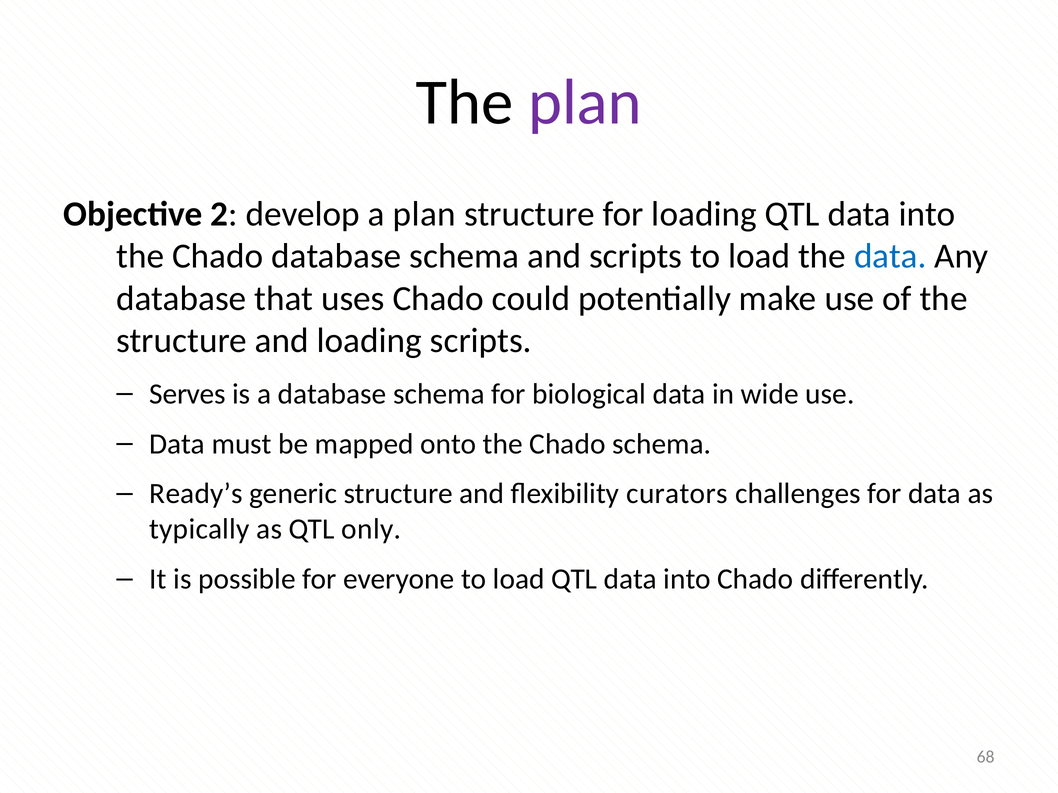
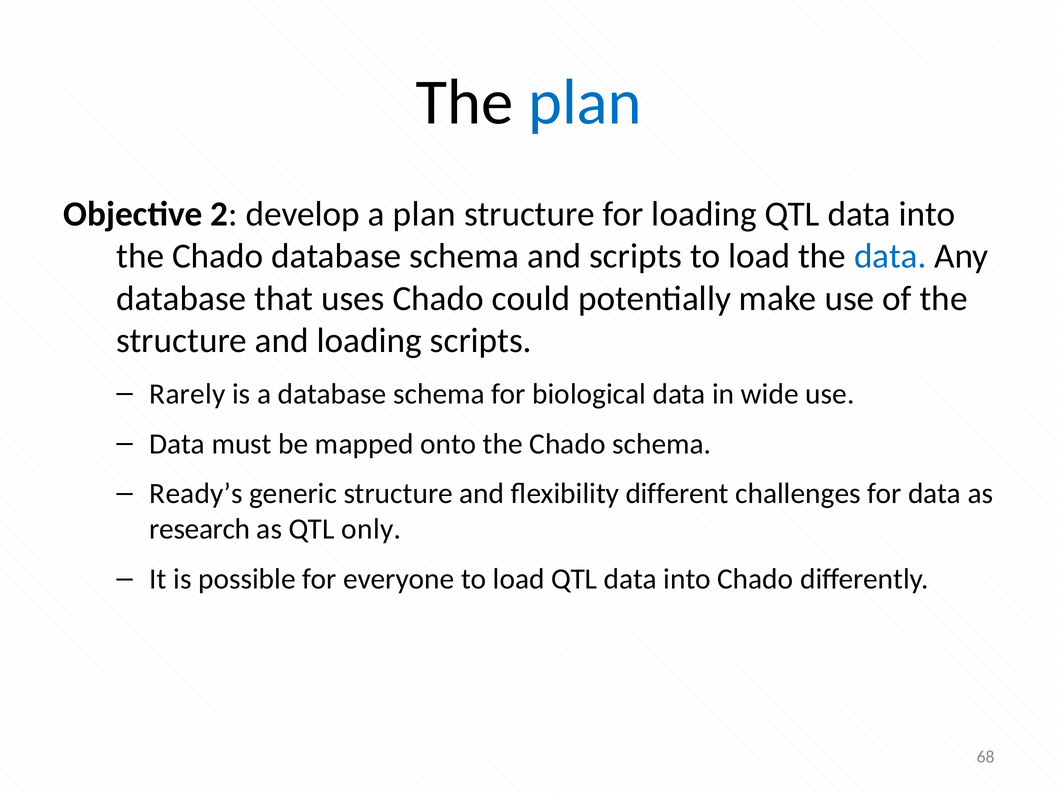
plan at (585, 102) colour: purple -> blue
Serves: Serves -> Rarely
curators: curators -> different
typically: typically -> research
